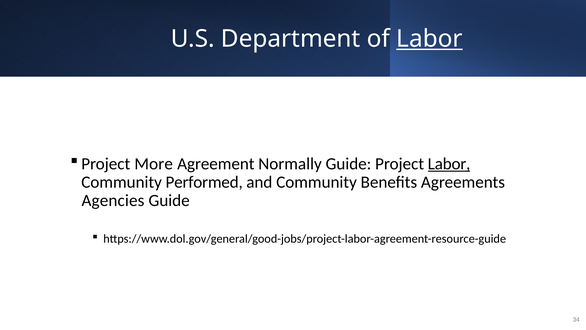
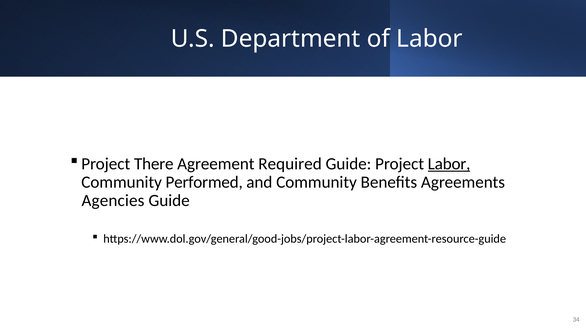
Labor at (429, 39) underline: present -> none
More: More -> There
Normally: Normally -> Required
